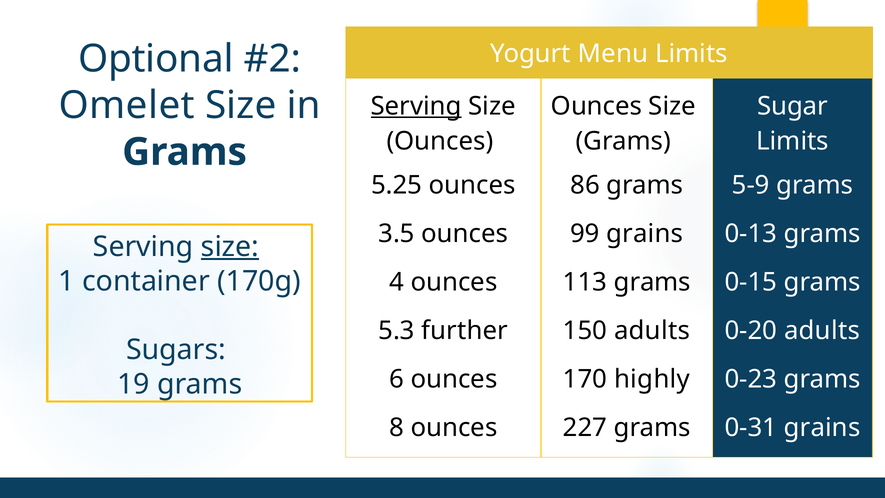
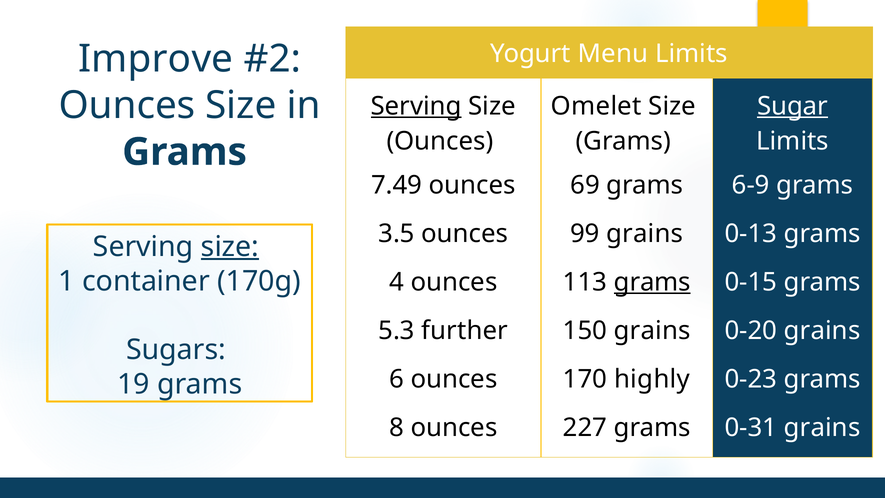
Optional: Optional -> Improve
Omelet at (127, 106): Omelet -> Ounces
Ounces at (596, 106): Ounces -> Omelet
Sugar underline: none -> present
5.25: 5.25 -> 7.49
86: 86 -> 69
5-9: 5-9 -> 6-9
grams at (652, 282) underline: none -> present
150 adults: adults -> grains
0-20 adults: adults -> grains
